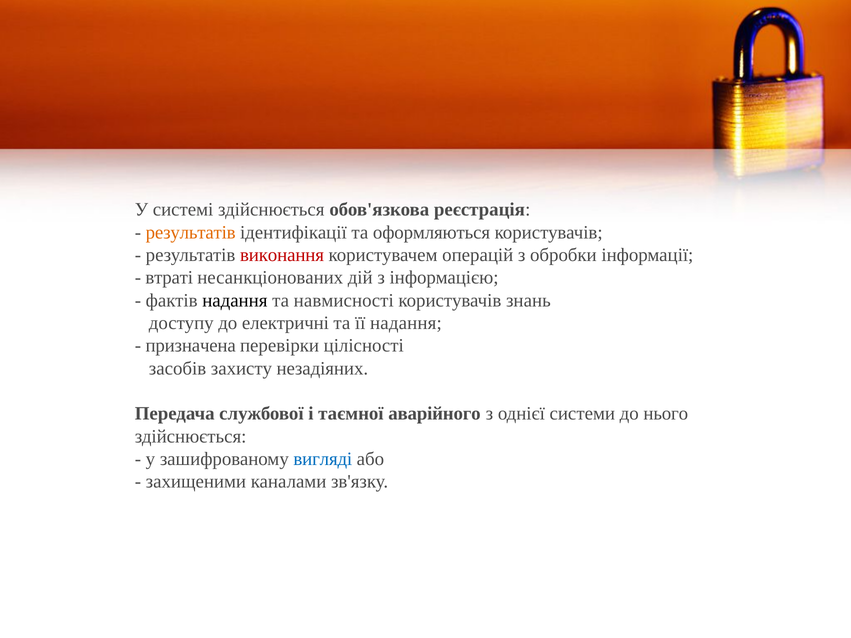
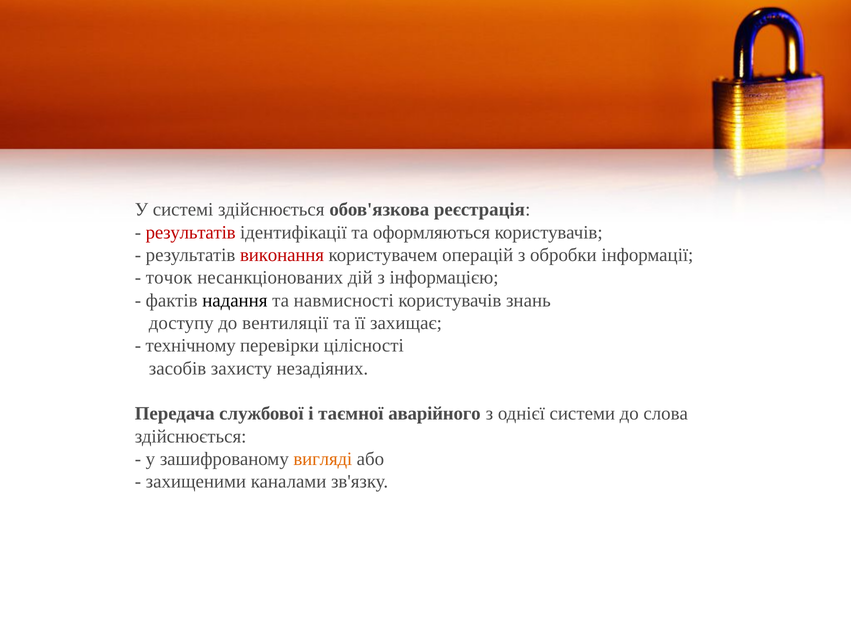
результатів at (191, 232) colour: orange -> red
втраті: втраті -> точок
електричні: електричні -> вентиляції
її надання: надання -> захищає
призначена: призначена -> технічному
нього: нього -> слова
вигляді colour: blue -> orange
